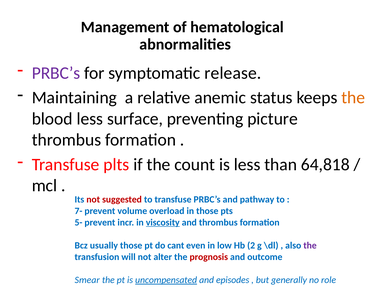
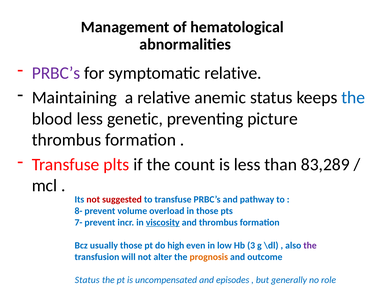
symptomatic release: release -> relative
the at (353, 97) colour: orange -> blue
surface: surface -> genetic
64,818: 64,818 -> 83,289
7-: 7- -> 8-
5-: 5- -> 7-
cant: cant -> high
2: 2 -> 3
prognosis colour: red -> orange
Smear at (87, 279): Smear -> Status
uncompensated underline: present -> none
